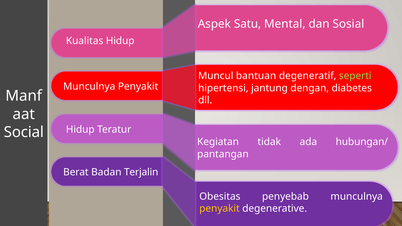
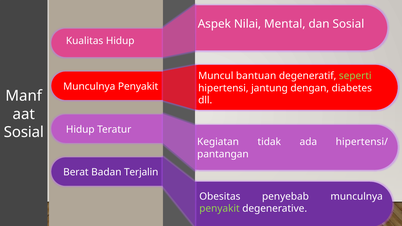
Satu: Satu -> Nilai
Social at (24, 132): Social -> Sosial
hubungan/: hubungan/ -> hipertensi/
penyakit at (219, 209) colour: yellow -> light green
